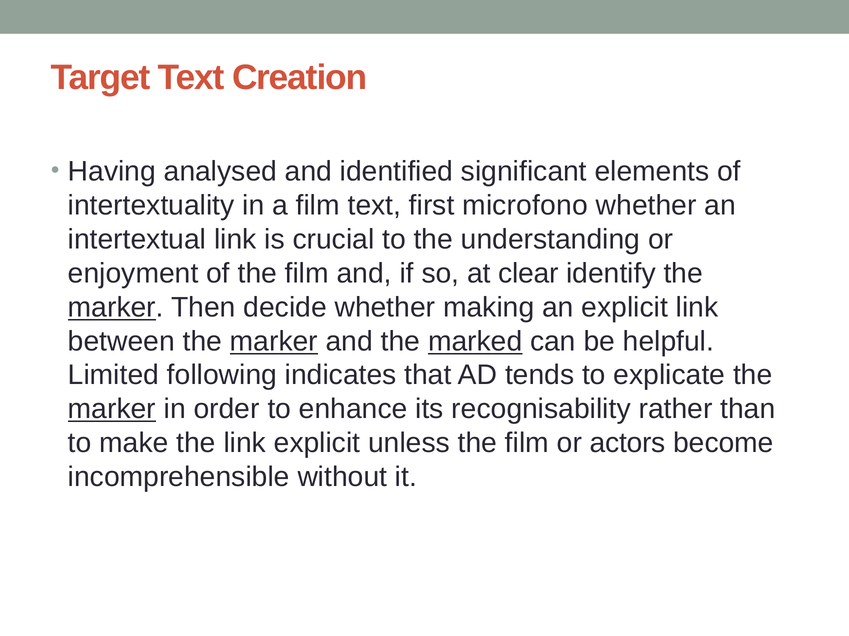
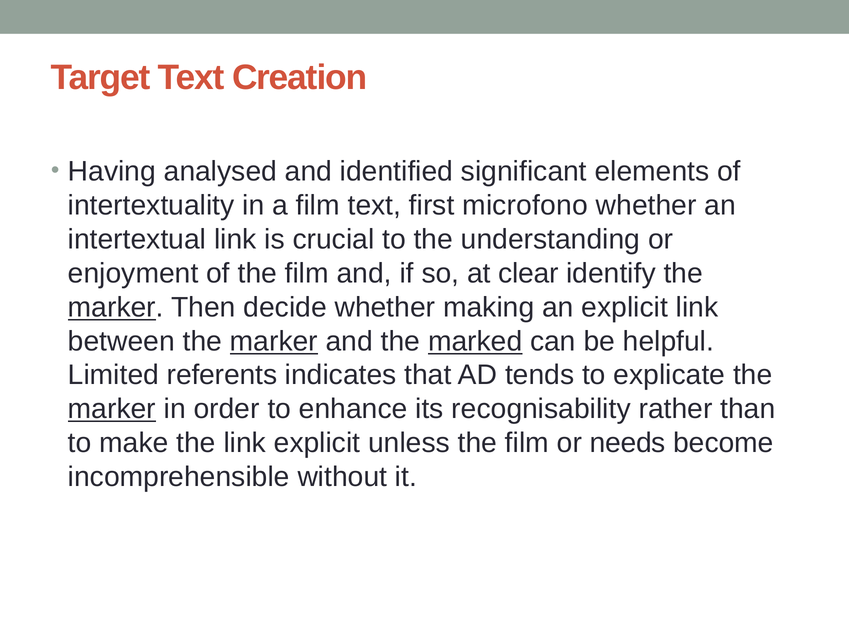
following: following -> referents
actors: actors -> needs
